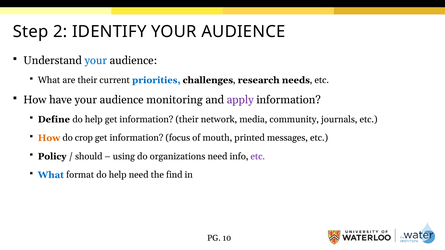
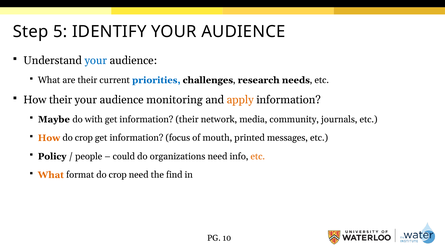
2: 2 -> 5
How have: have -> their
apply colour: purple -> orange
Define: Define -> Maybe
help at (94, 120): help -> with
should: should -> people
using: using -> could
etc at (258, 157) colour: purple -> orange
What at (51, 175) colour: blue -> orange
format do help: help -> crop
